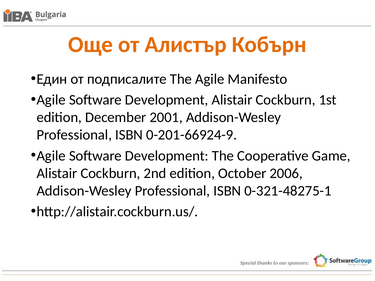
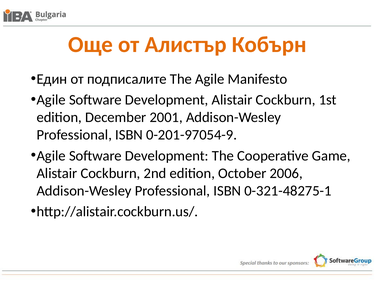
0-201-66924-9: 0-201-66924-9 -> 0-201-97054-9
